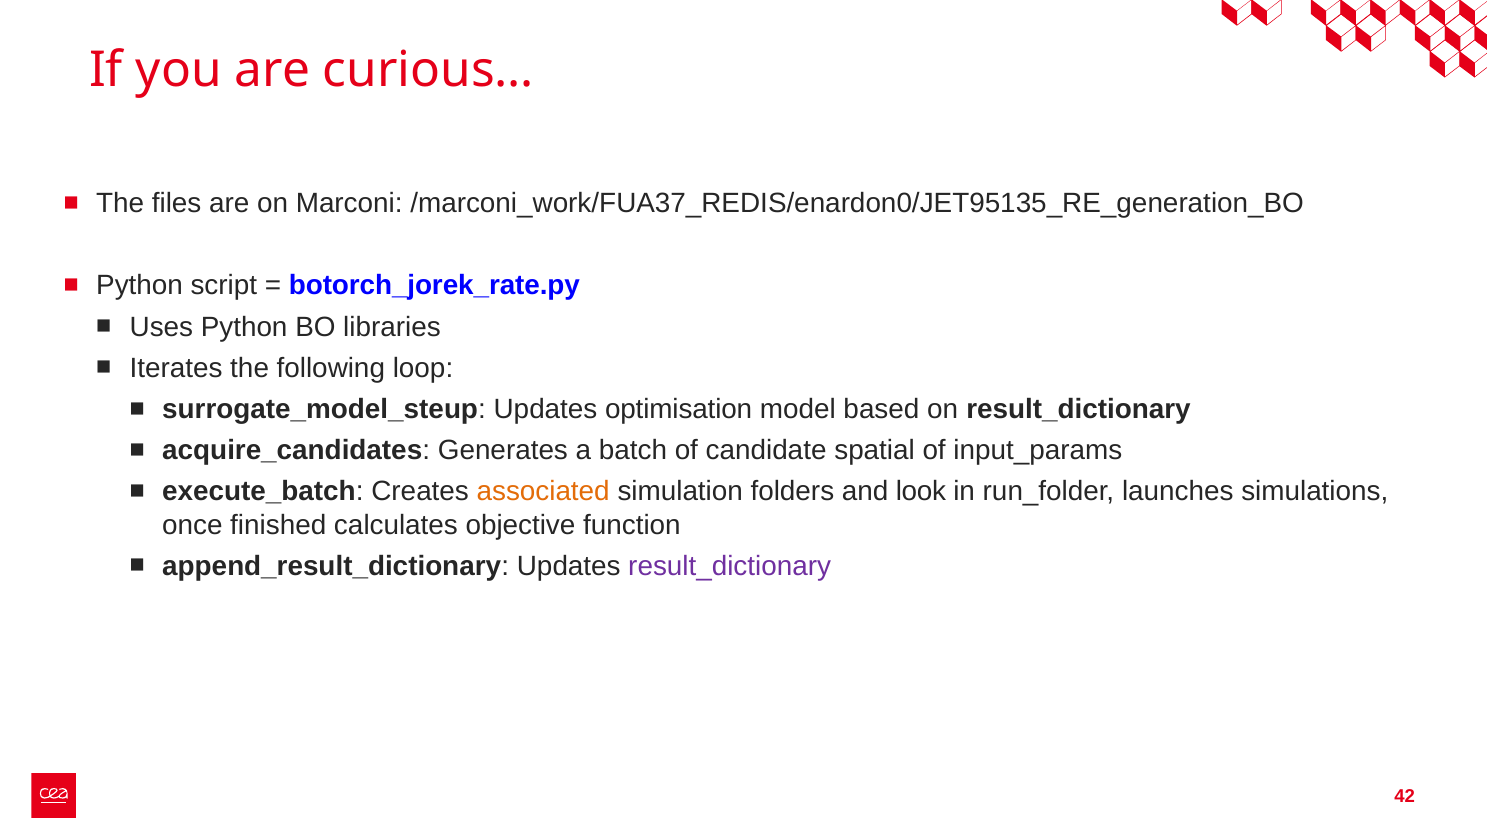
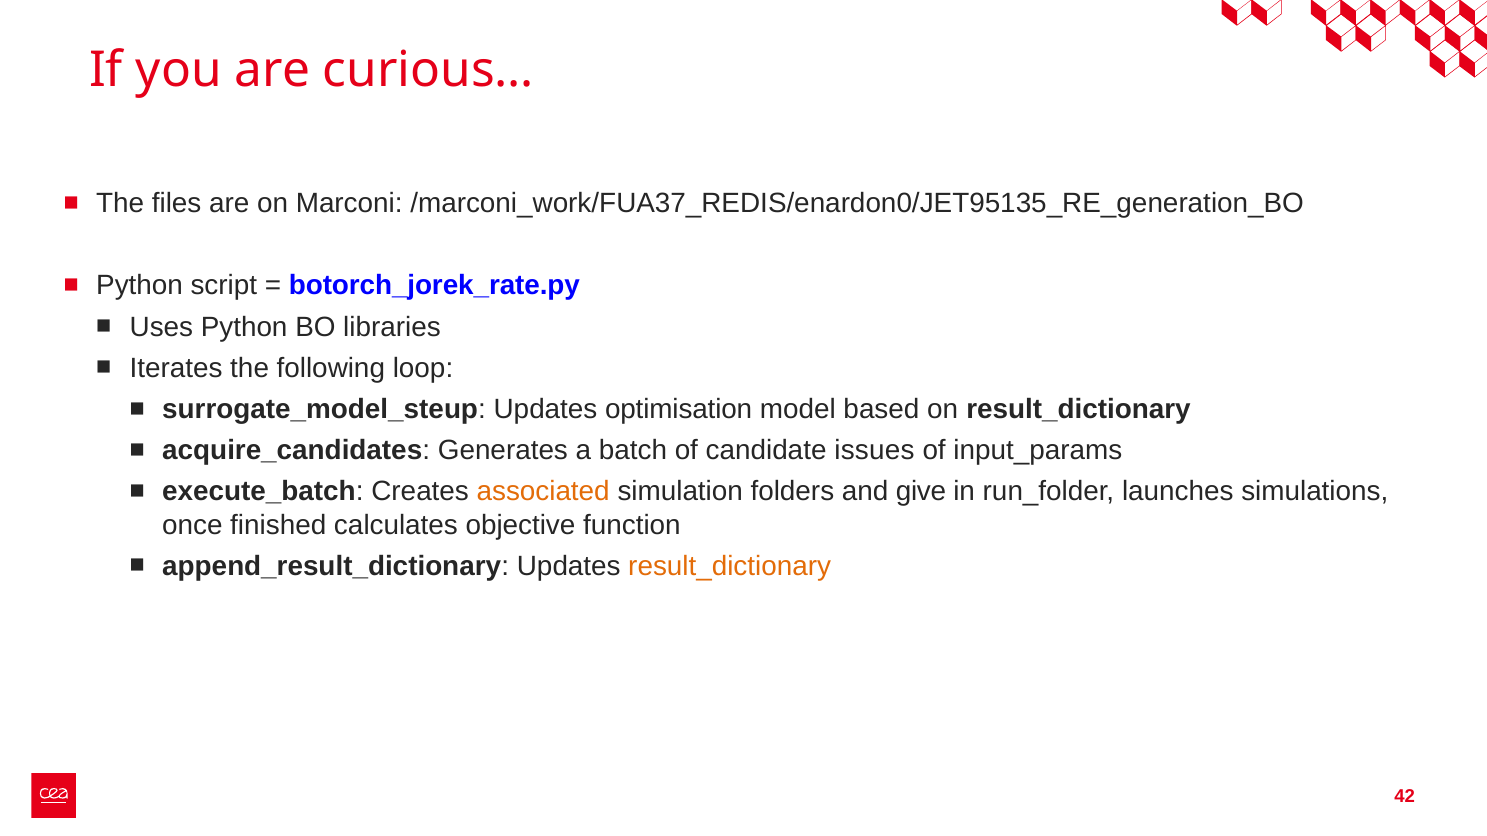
spatial: spatial -> issues
look: look -> give
result_dictionary at (730, 567) colour: purple -> orange
